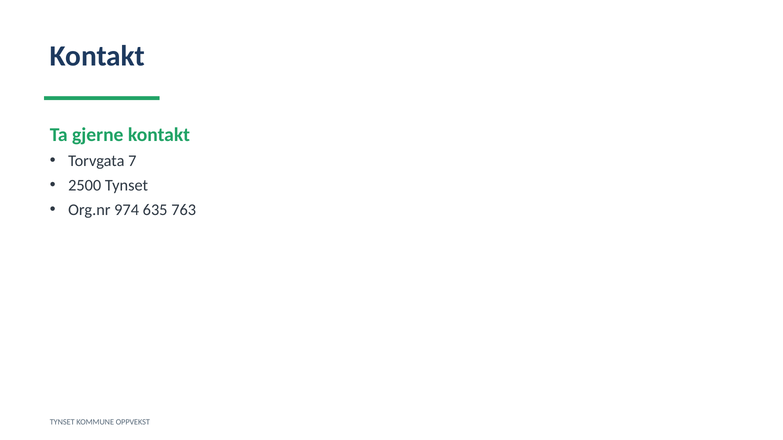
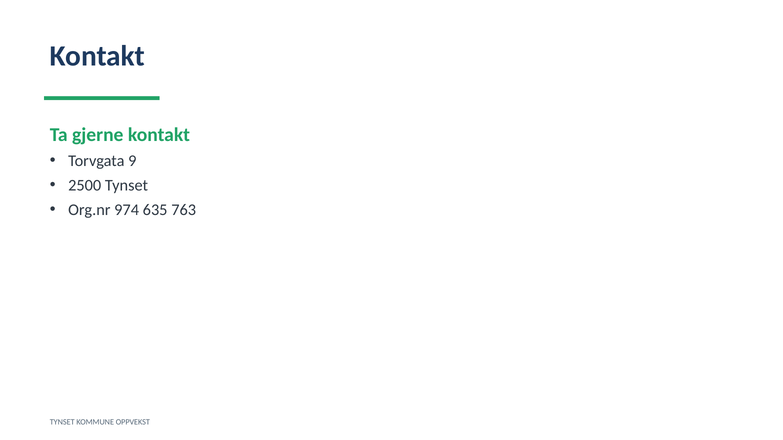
7: 7 -> 9
